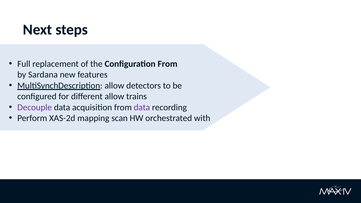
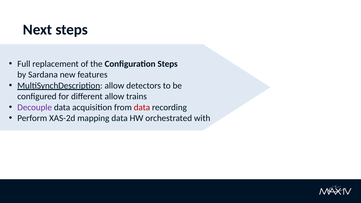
Configuration From: From -> Steps
data at (142, 107) colour: purple -> red
mapping scan: scan -> data
